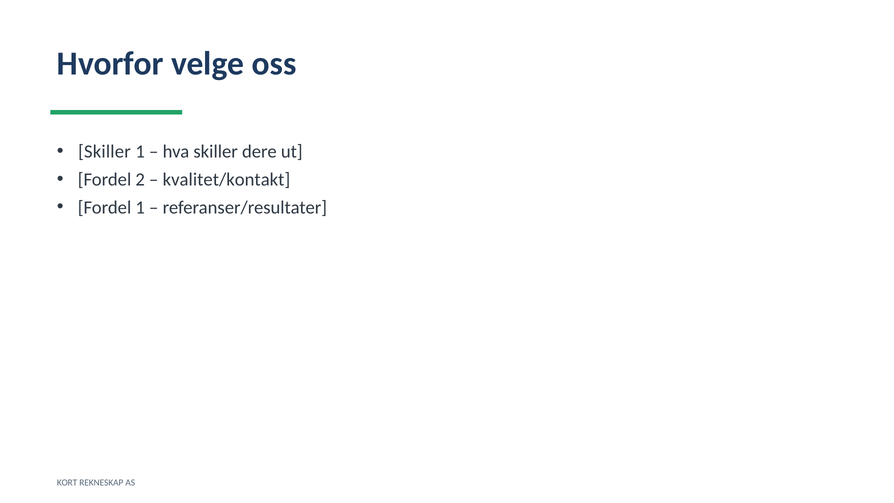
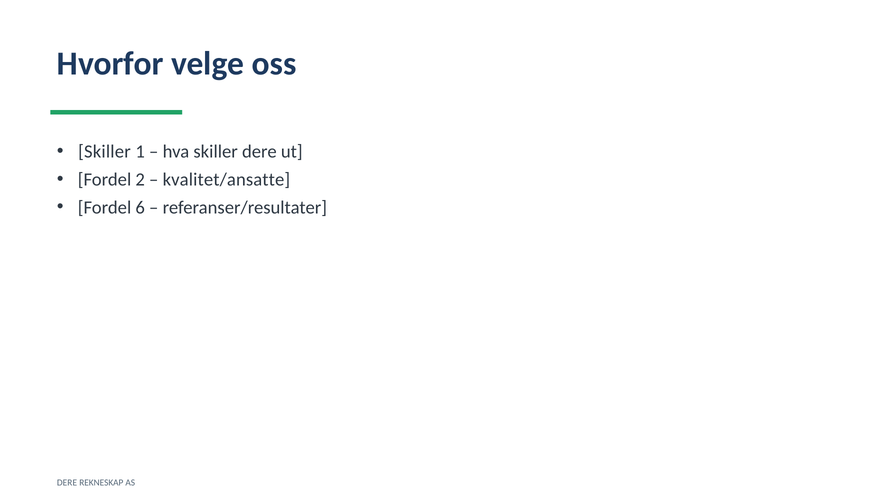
kvalitet/kontakt: kvalitet/kontakt -> kvalitet/ansatte
Fordel 1: 1 -> 6
KORT at (67, 483): KORT -> DERE
